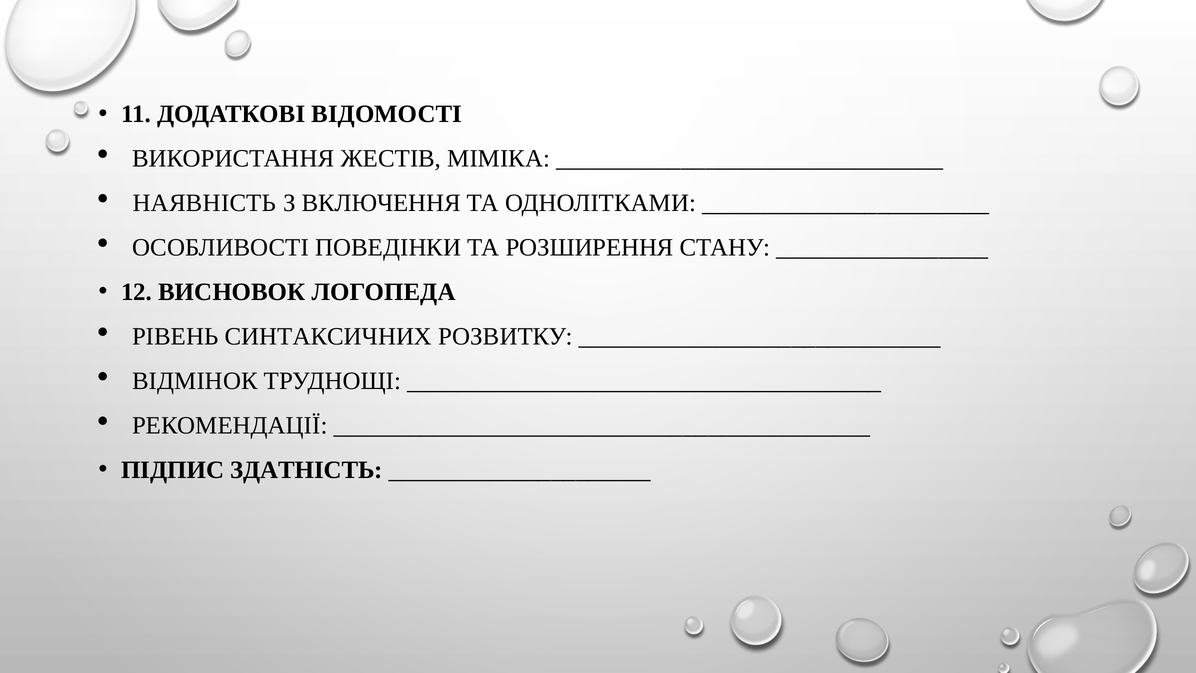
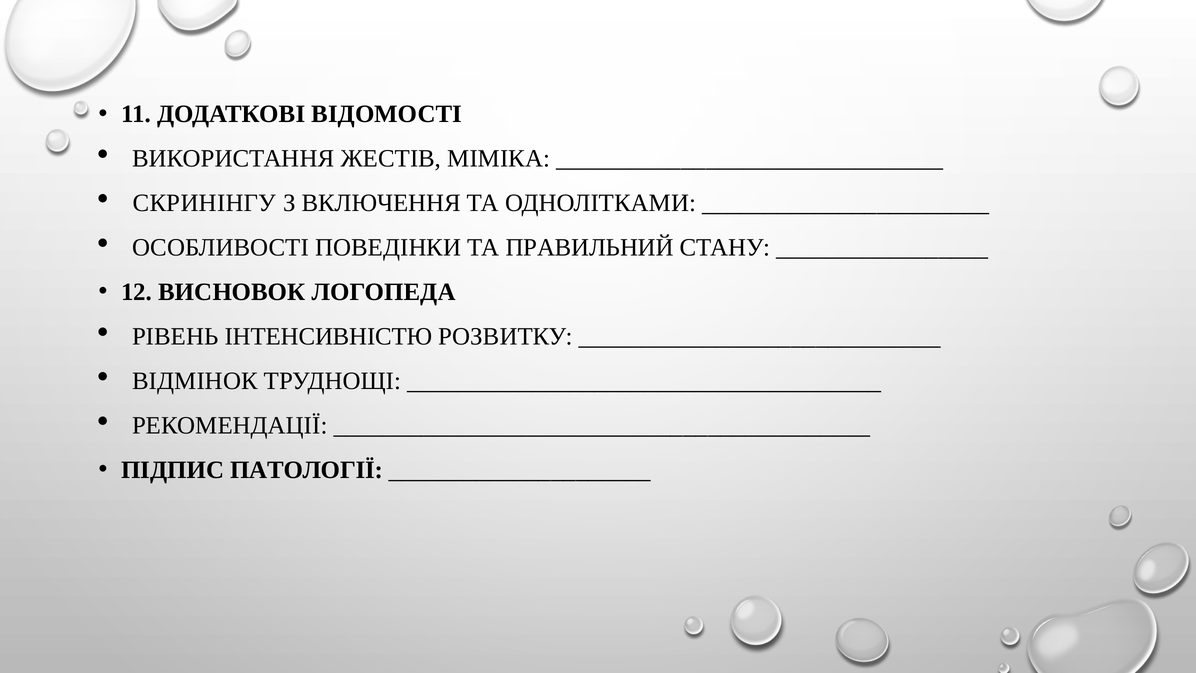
НАЯВНІСТЬ: НАЯВНІСТЬ -> СКРИНІНГУ
РОЗШИРЕННЯ: РОЗШИРЕННЯ -> ПРАВИЛЬНИЙ
СИНТАКСИЧНИХ: СИНТАКСИЧНИХ -> ІНТЕНСИВНІСТЮ
ЗДАТНІСТЬ: ЗДАТНІСТЬ -> ПАТОЛОГІЇ
